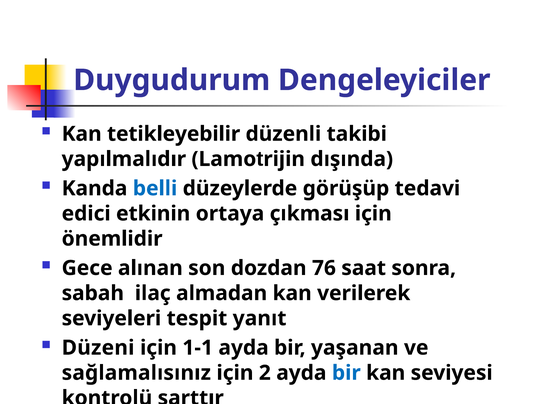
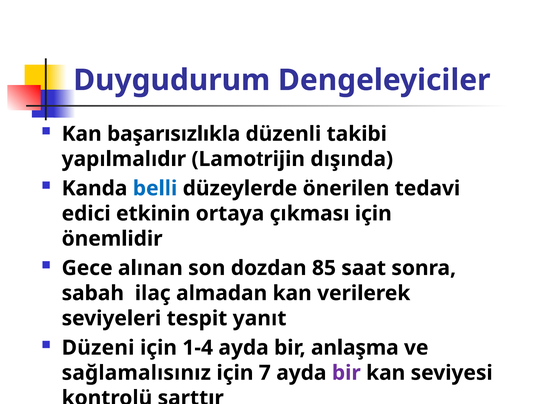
tetikleyebilir: tetikleyebilir -> başarısızlıkla
görüşüp: görüşüp -> önerilen
76: 76 -> 85
1-1: 1-1 -> 1-4
yaşanan: yaşanan -> anlaşma
2: 2 -> 7
bir at (346, 373) colour: blue -> purple
